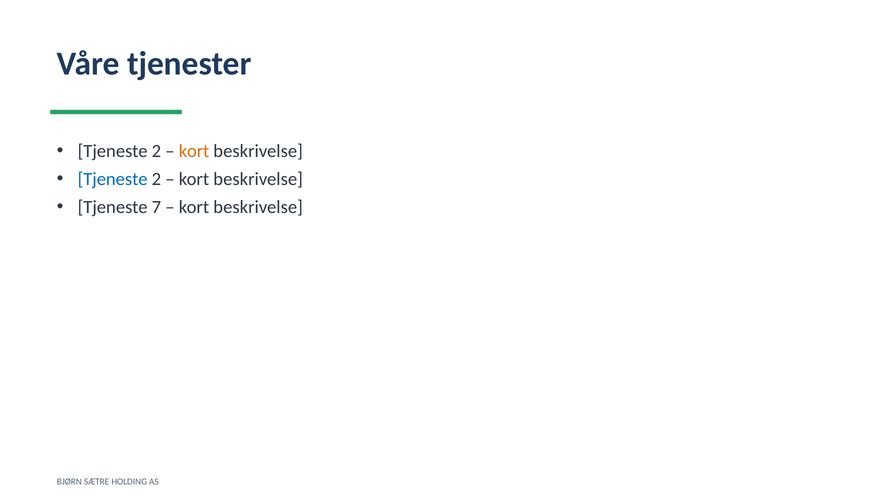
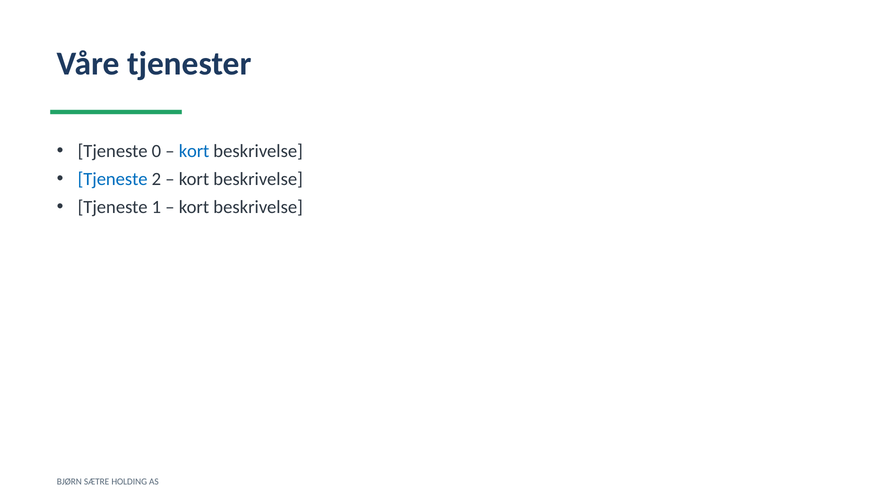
2 at (156, 151): 2 -> 0
kort at (194, 151) colour: orange -> blue
7: 7 -> 1
